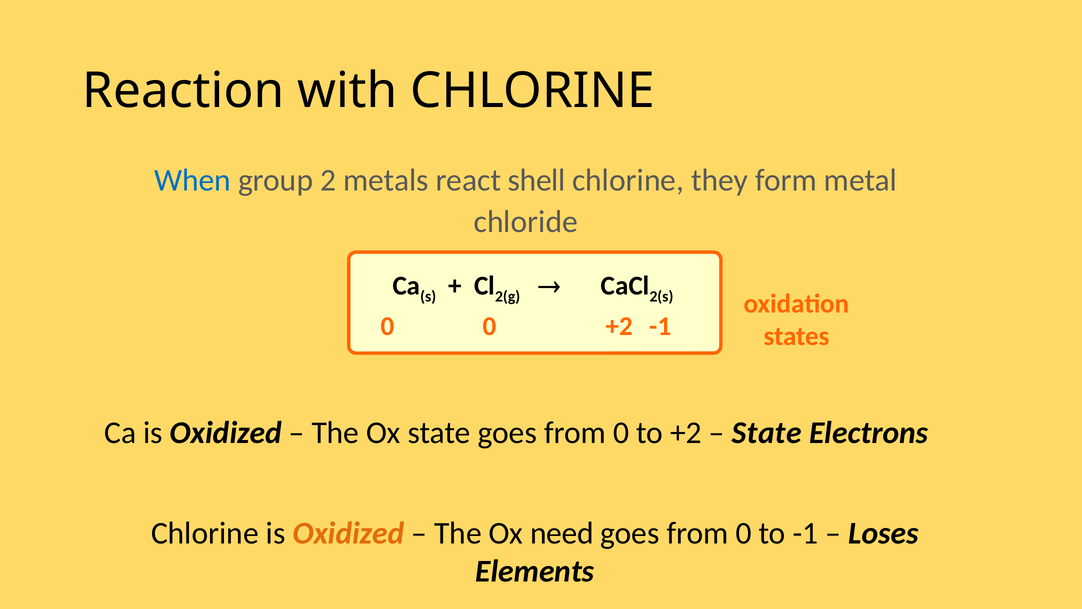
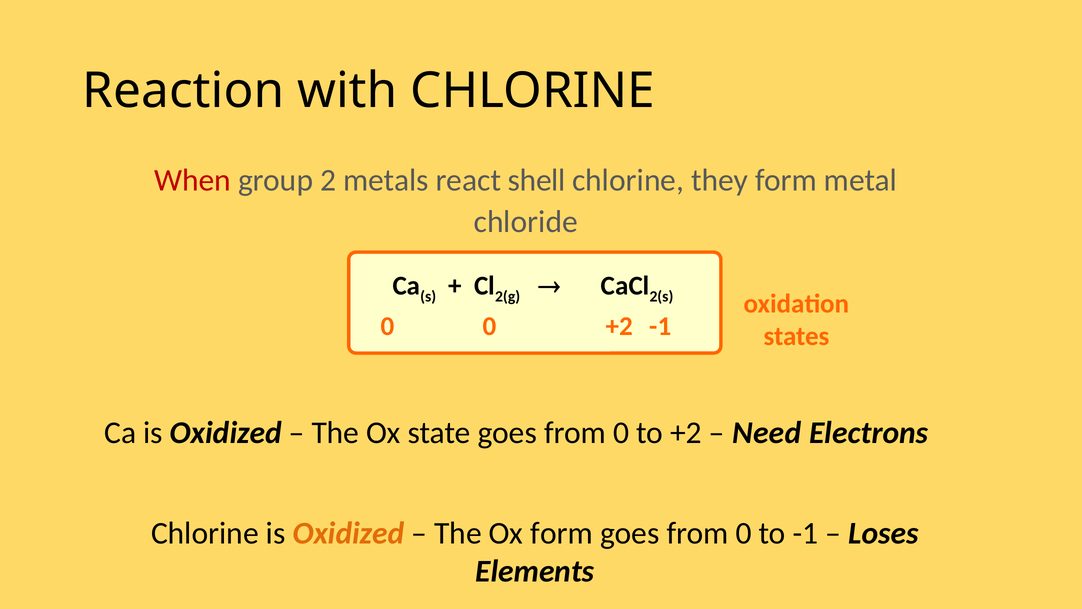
When colour: blue -> red
State at (767, 432): State -> Need
Ox need: need -> form
